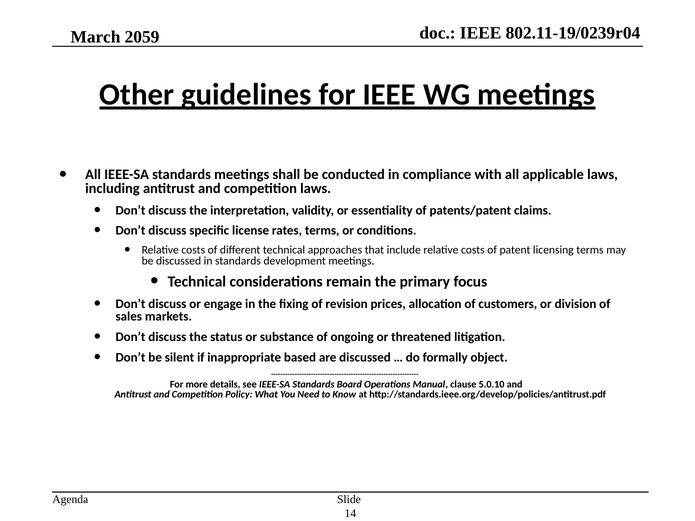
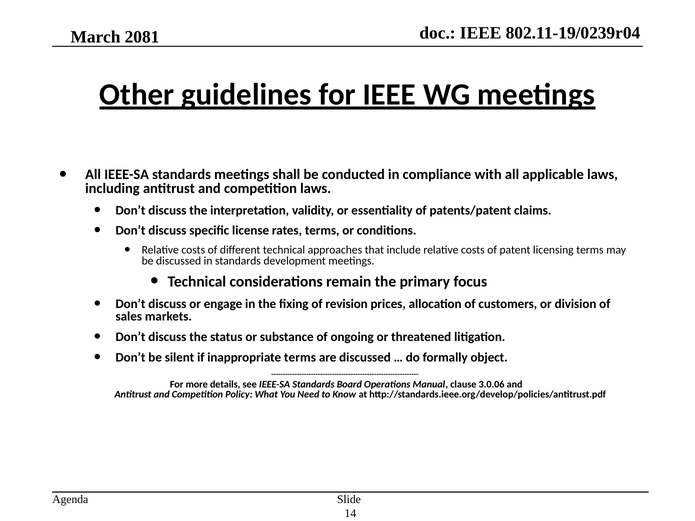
2059: 2059 -> 2081
inappropriate based: based -> terms
5.0.10: 5.0.10 -> 3.0.06
